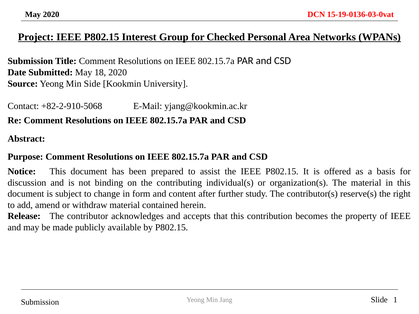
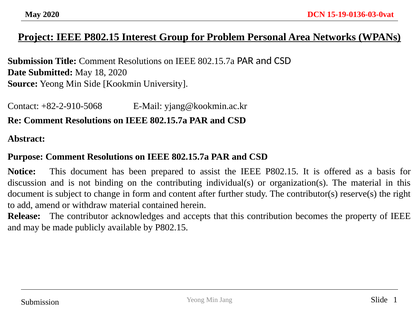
Checked: Checked -> Problem
